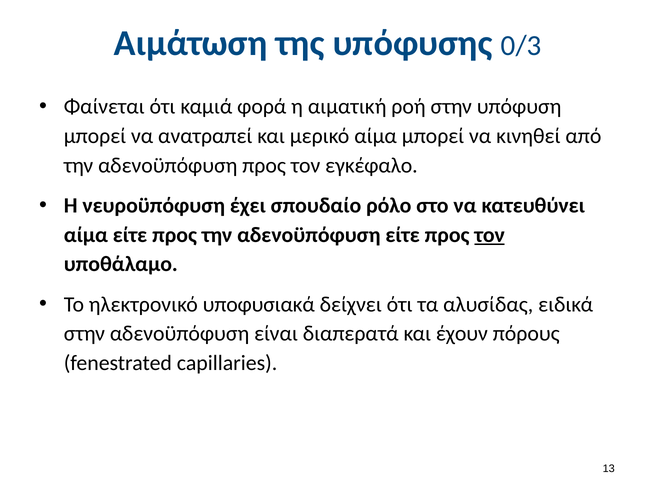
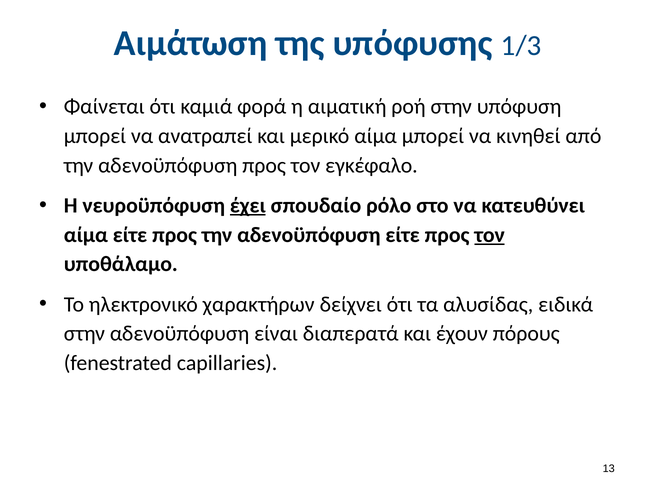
0/3: 0/3 -> 1/3
έχει underline: none -> present
υποφυσιακά: υποφυσιακά -> χαρακτήρων
